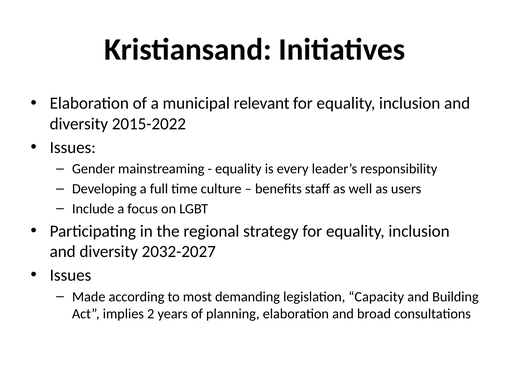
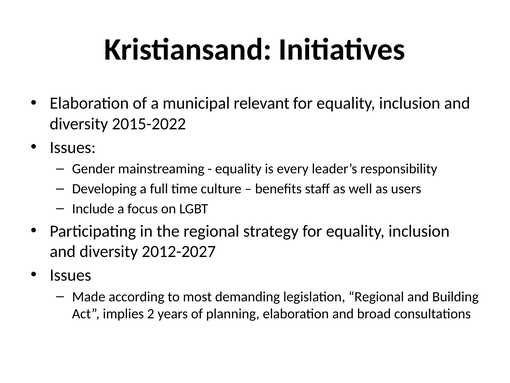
2032-2027: 2032-2027 -> 2012-2027
legislation Capacity: Capacity -> Regional
